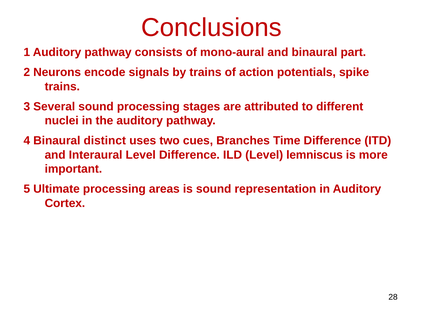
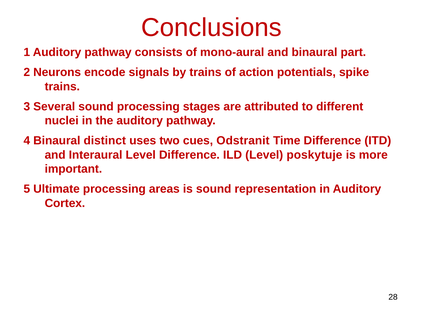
Branches: Branches -> Odstranit
lemniscus: lemniscus -> poskytuje
